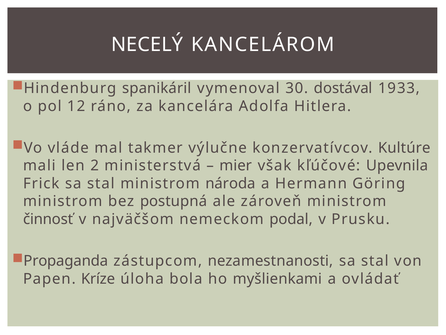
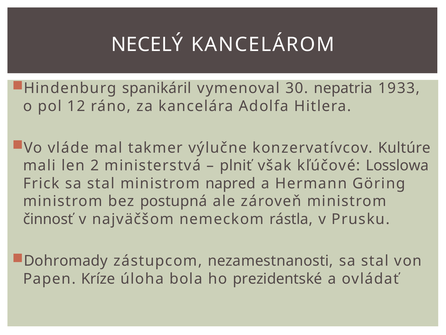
dostával: dostával -> nepatria
mier: mier -> plniť
Upevnila: Upevnila -> Losslowa
národa: národa -> napred
podal: podal -> rástla
Propaganda: Propaganda -> Dohromady
myšlienkami: myšlienkami -> prezidentské
